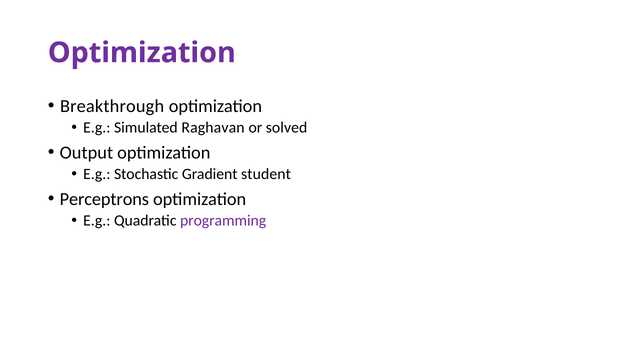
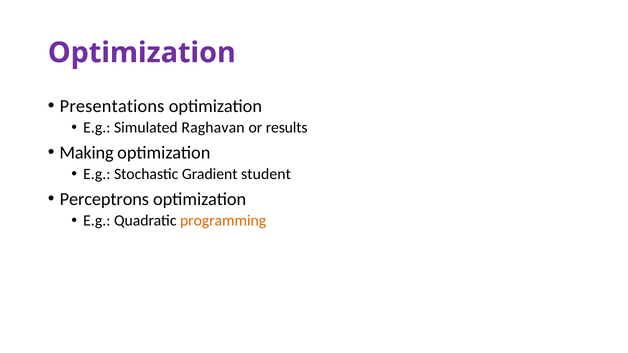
Breakthrough: Breakthrough -> Presentations
solved: solved -> results
Output: Output -> Making
programming colour: purple -> orange
